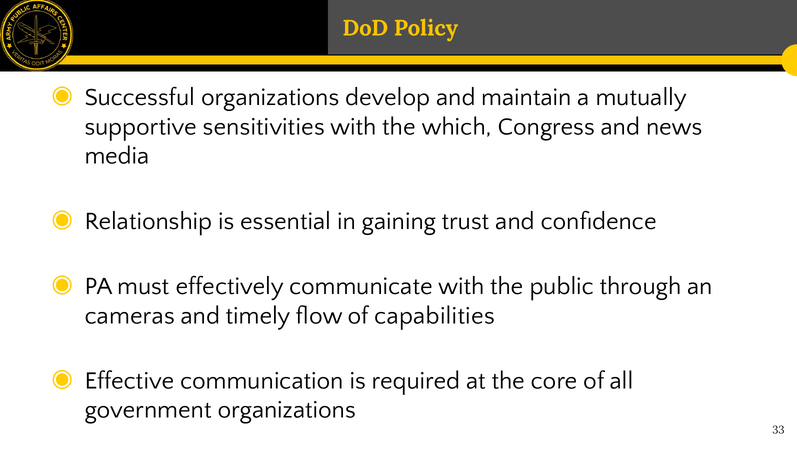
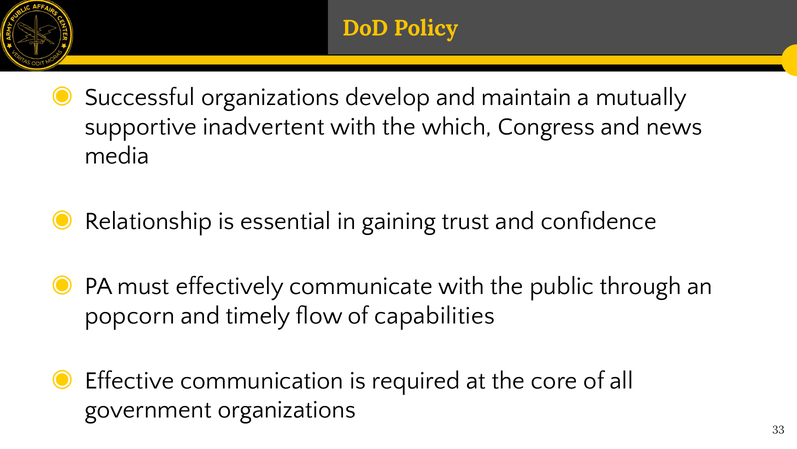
sensitivities: sensitivities -> inadvertent
cameras: cameras -> popcorn
